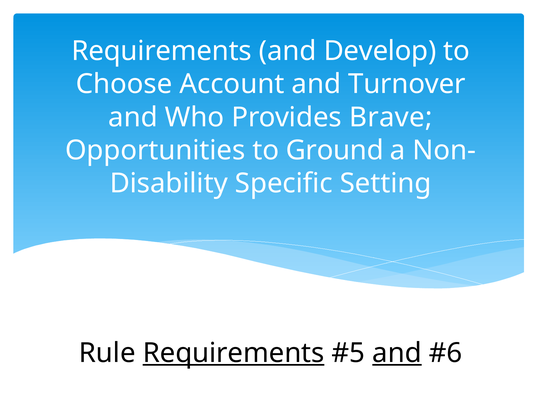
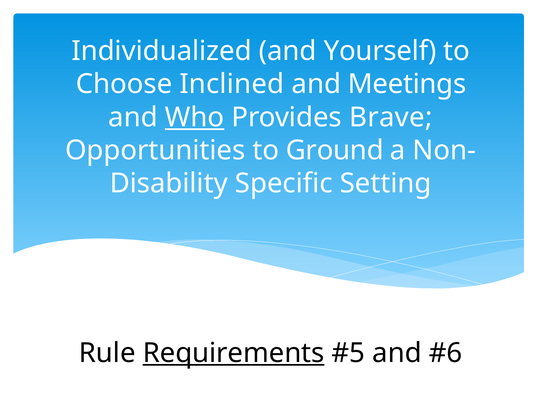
Requirements at (162, 51): Requirements -> Individualized
Develop: Develop -> Yourself
Account: Account -> Inclined
Turnover: Turnover -> Meetings
Who underline: none -> present
and at (397, 353) underline: present -> none
